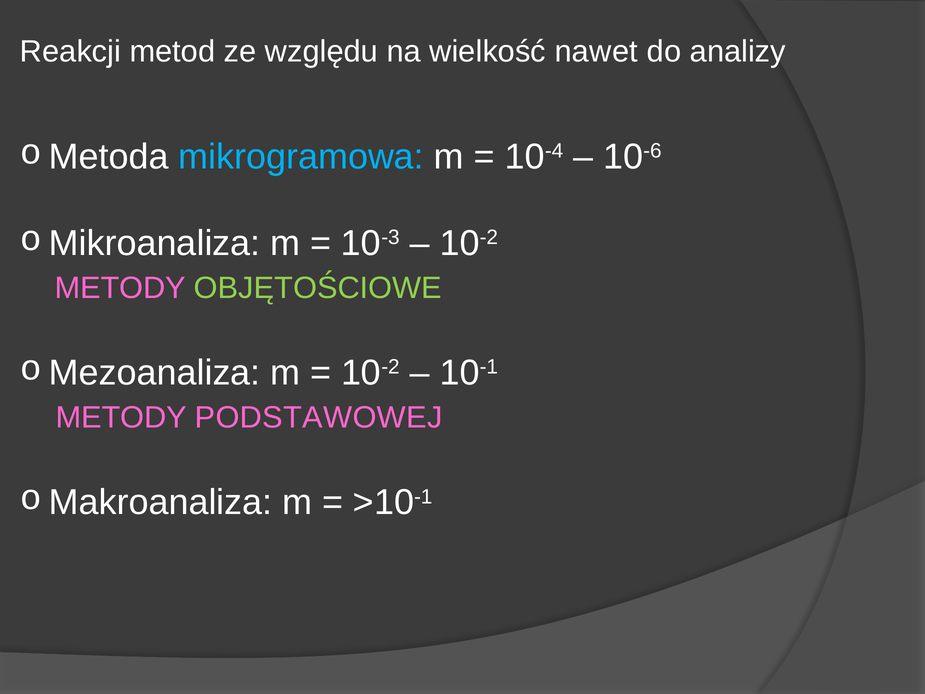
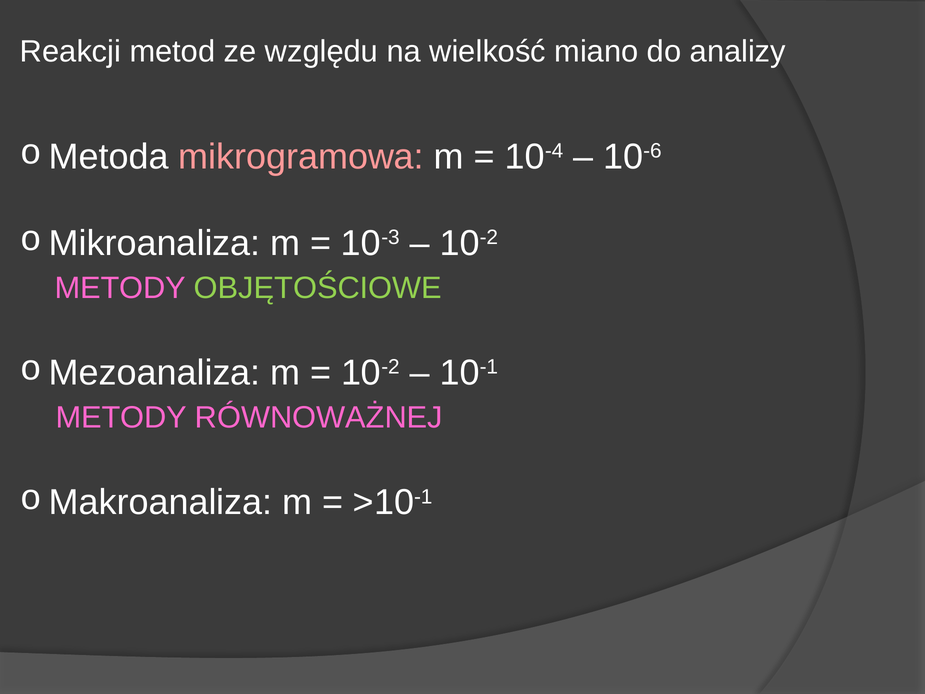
nawet: nawet -> miano
mikrogramowa colour: light blue -> pink
PODSTAWOWEJ: PODSTAWOWEJ -> RÓWNOWAŻNEJ
